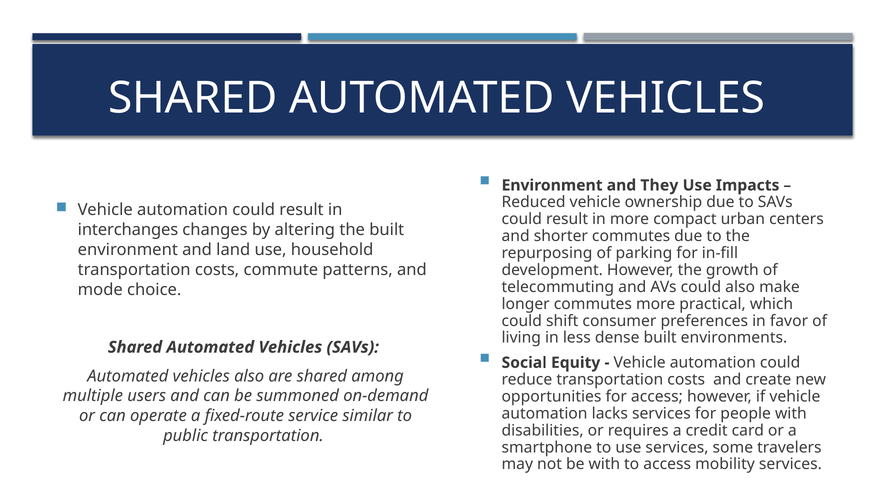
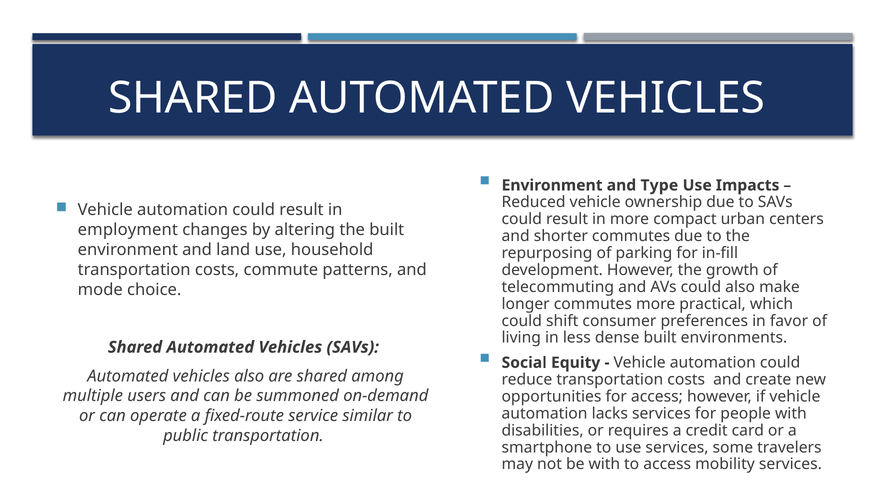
They: They -> Type
interchanges: interchanges -> employment
